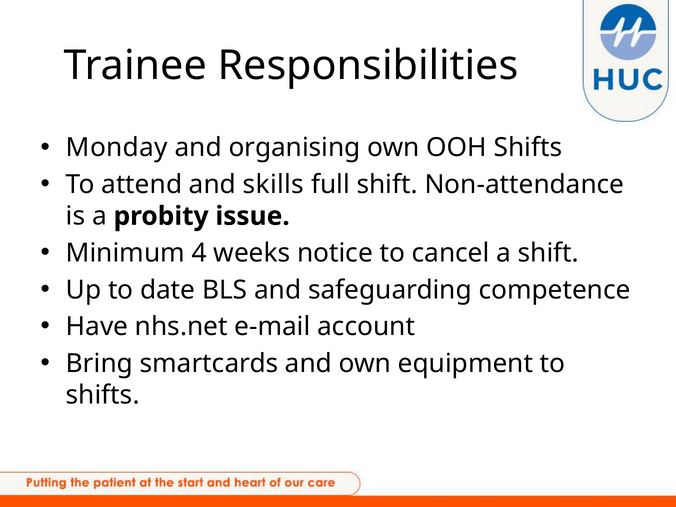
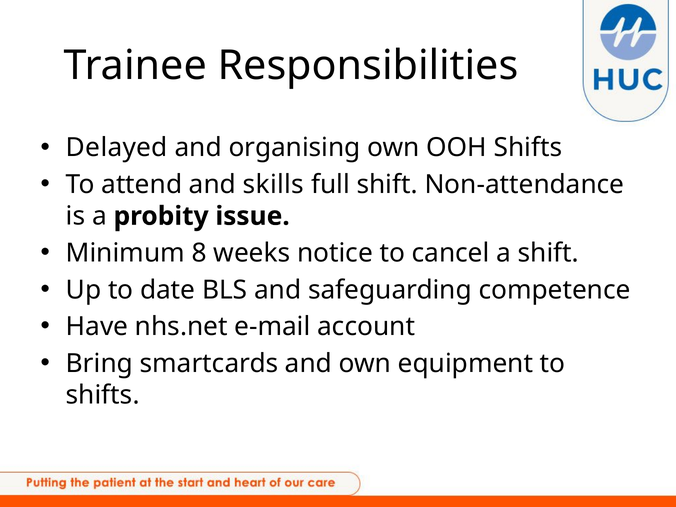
Monday: Monday -> Delayed
4: 4 -> 8
